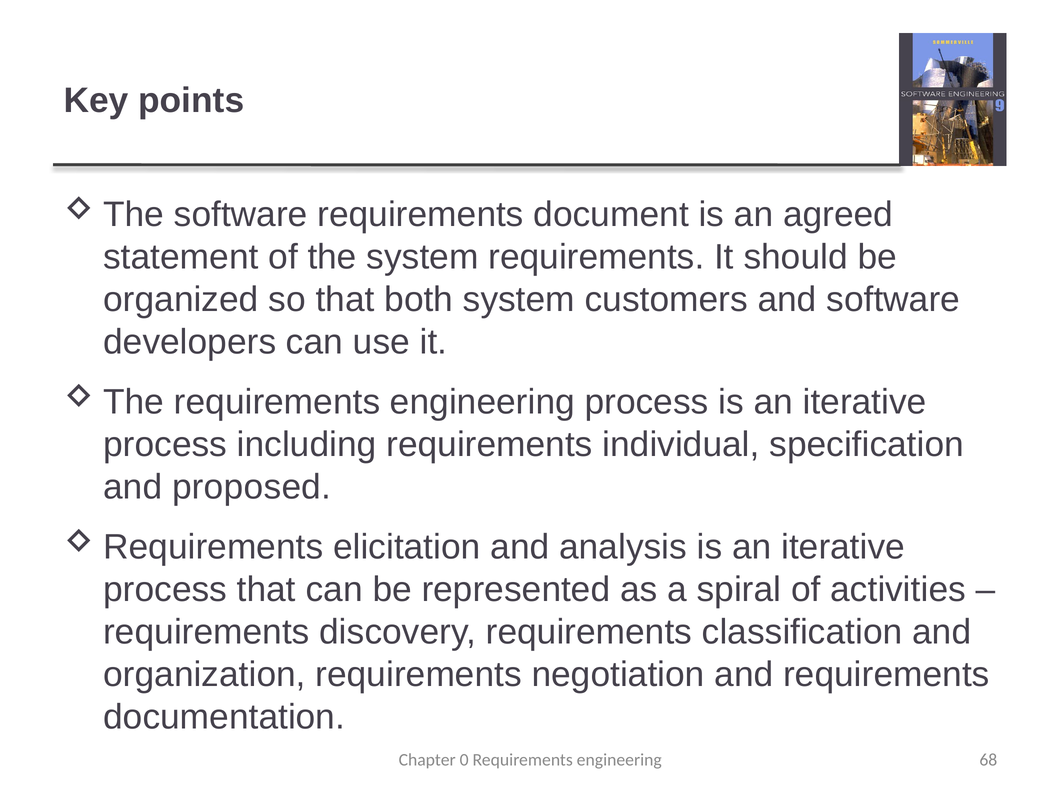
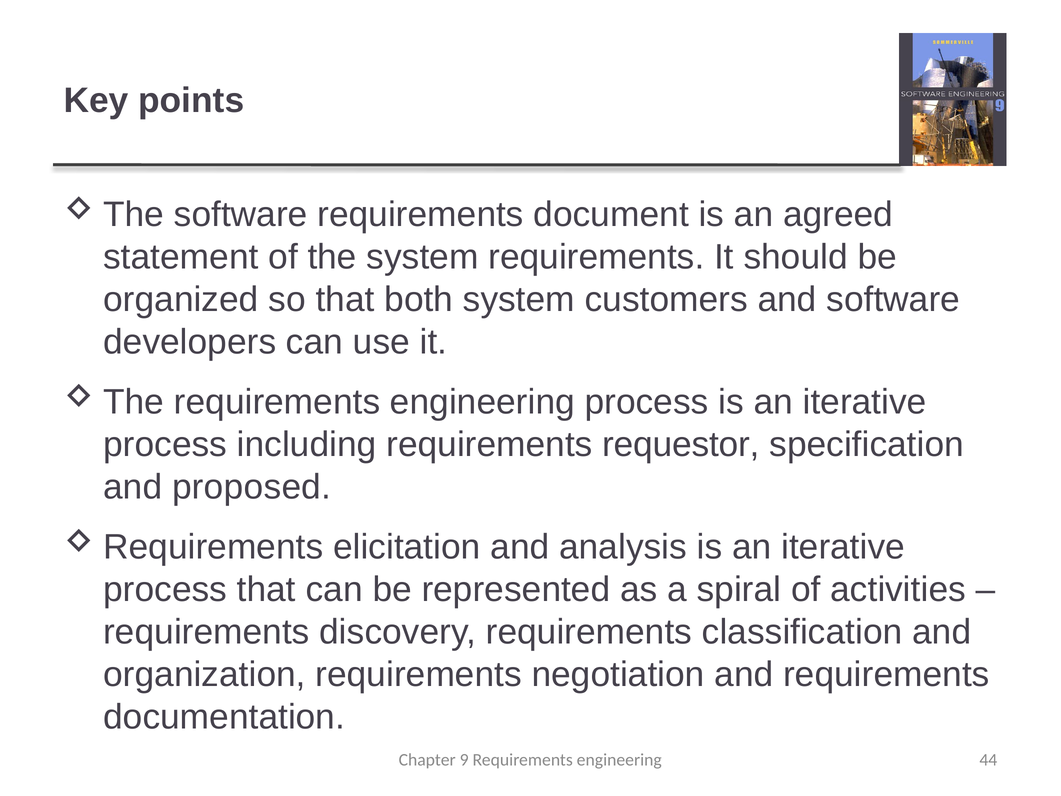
individual: individual -> requestor
0: 0 -> 9
68: 68 -> 44
